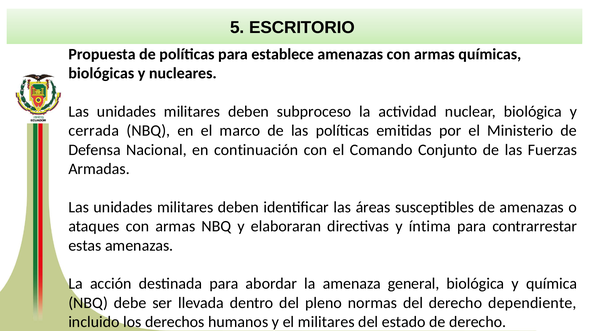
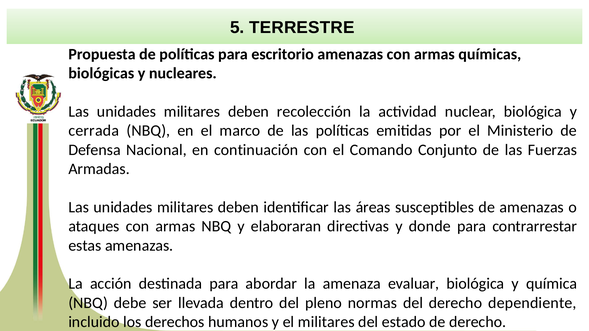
ESCRITORIO: ESCRITORIO -> TERRESTRE
establece: establece -> escritorio
subproceso: subproceso -> recolección
íntima: íntima -> donde
general: general -> evaluar
